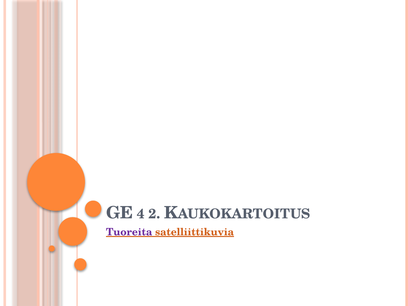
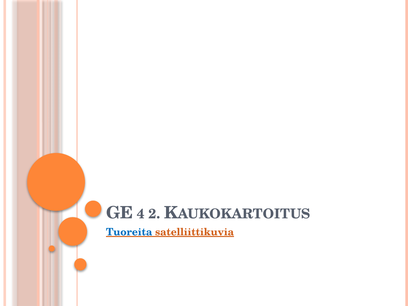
Tuoreita colour: purple -> blue
